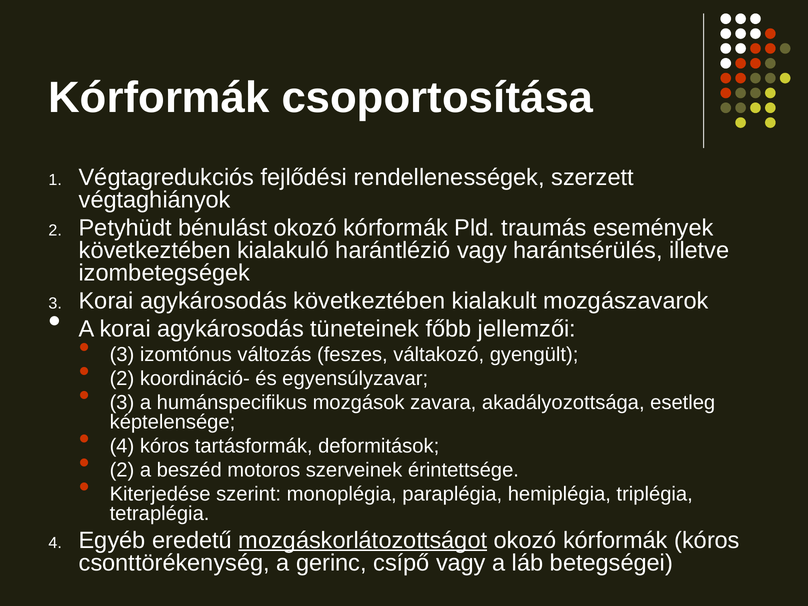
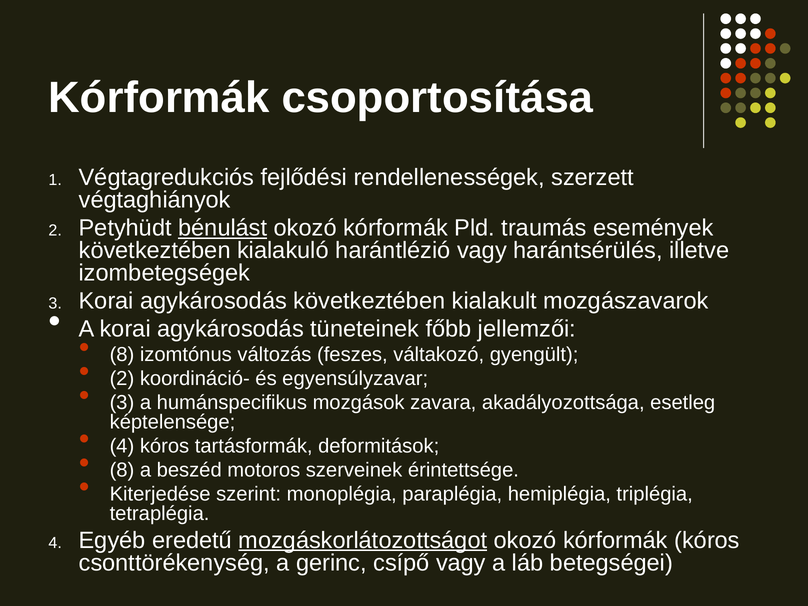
bénulást underline: none -> present
3 at (122, 354): 3 -> 8
2 at (122, 470): 2 -> 8
